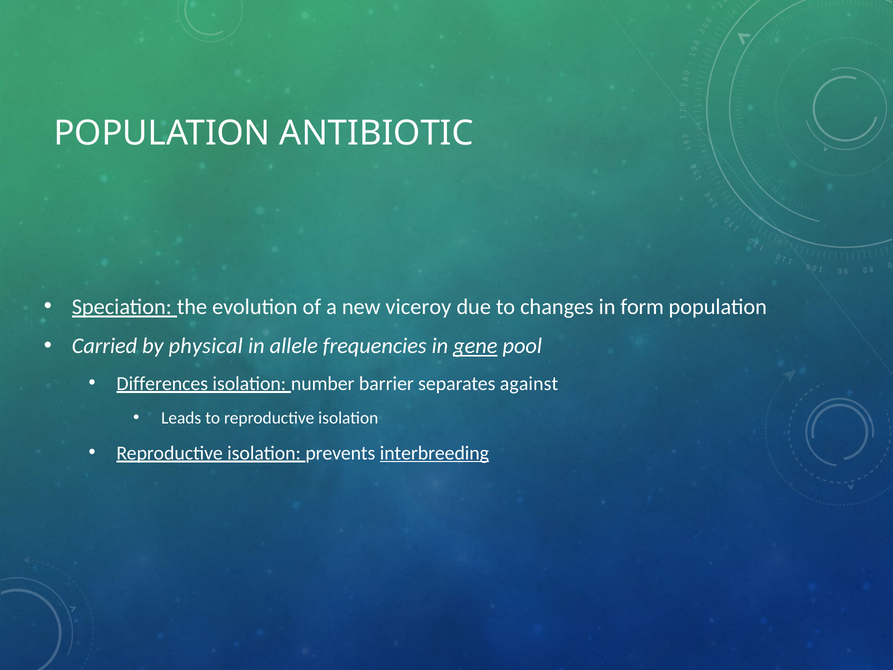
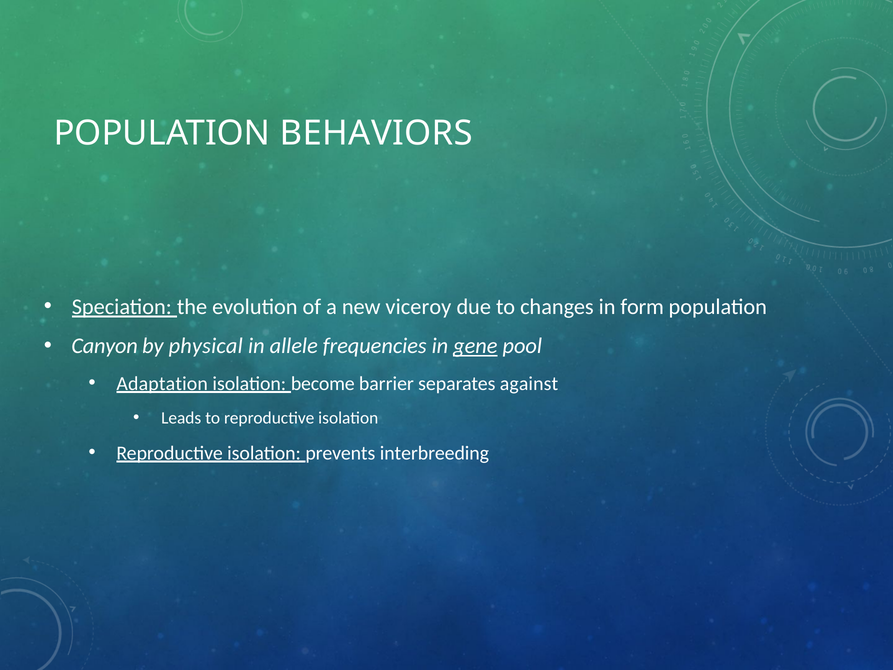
ANTIBIOTIC: ANTIBIOTIC -> BEHAVIORS
Carried: Carried -> Canyon
Differences: Differences -> Adaptation
number: number -> become
interbreeding underline: present -> none
